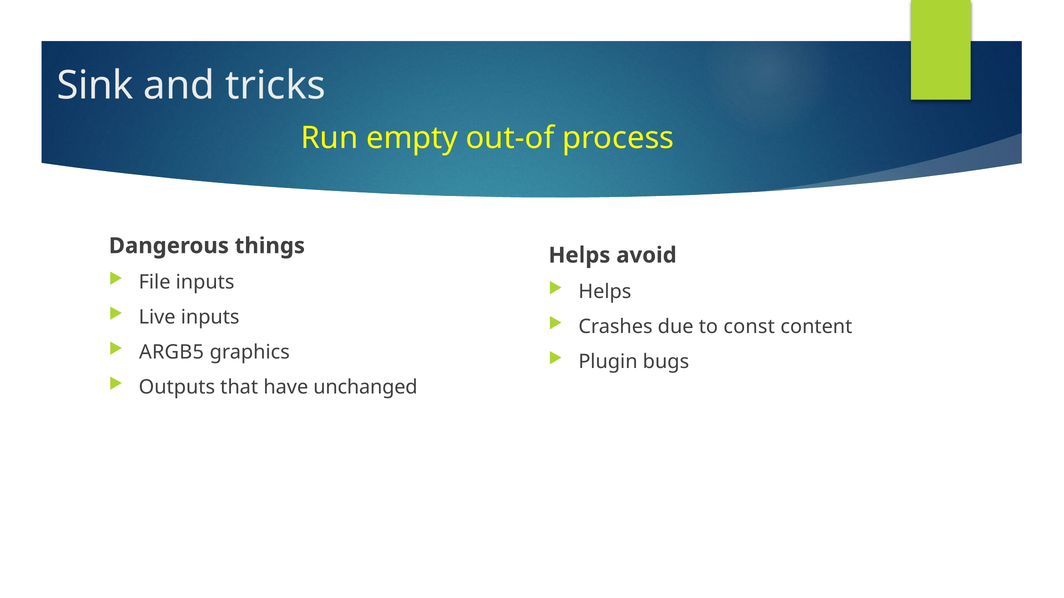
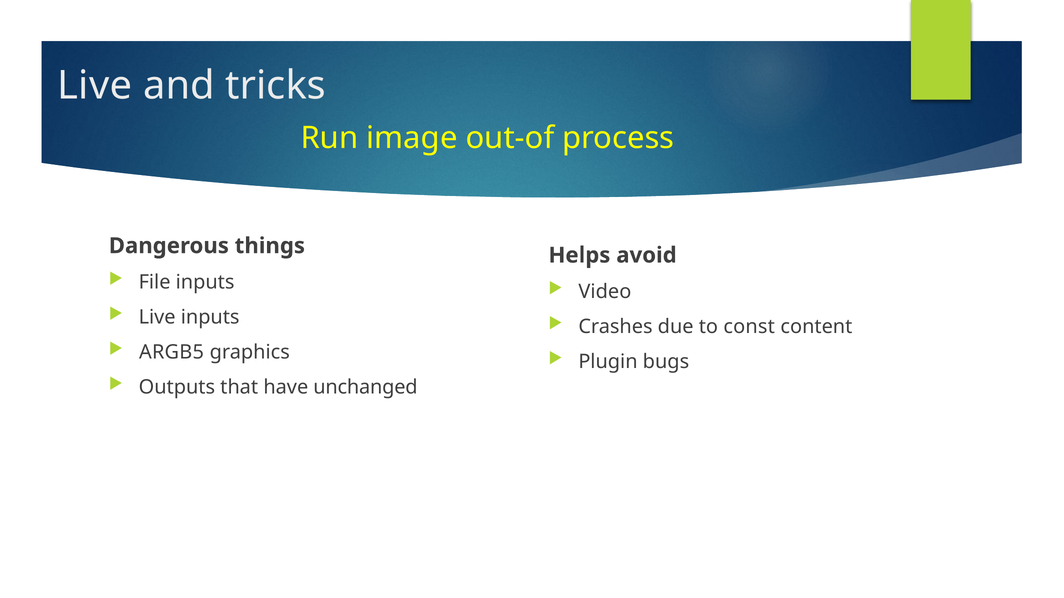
Sink at (95, 86): Sink -> Live
empty: empty -> image
Helps at (605, 292): Helps -> Video
